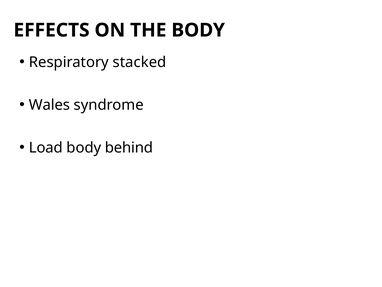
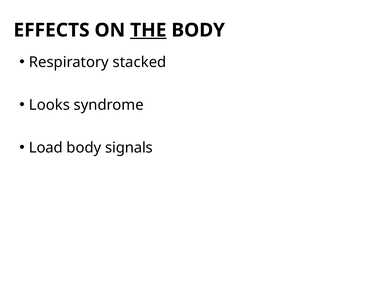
THE underline: none -> present
Wales: Wales -> Looks
behind: behind -> signals
